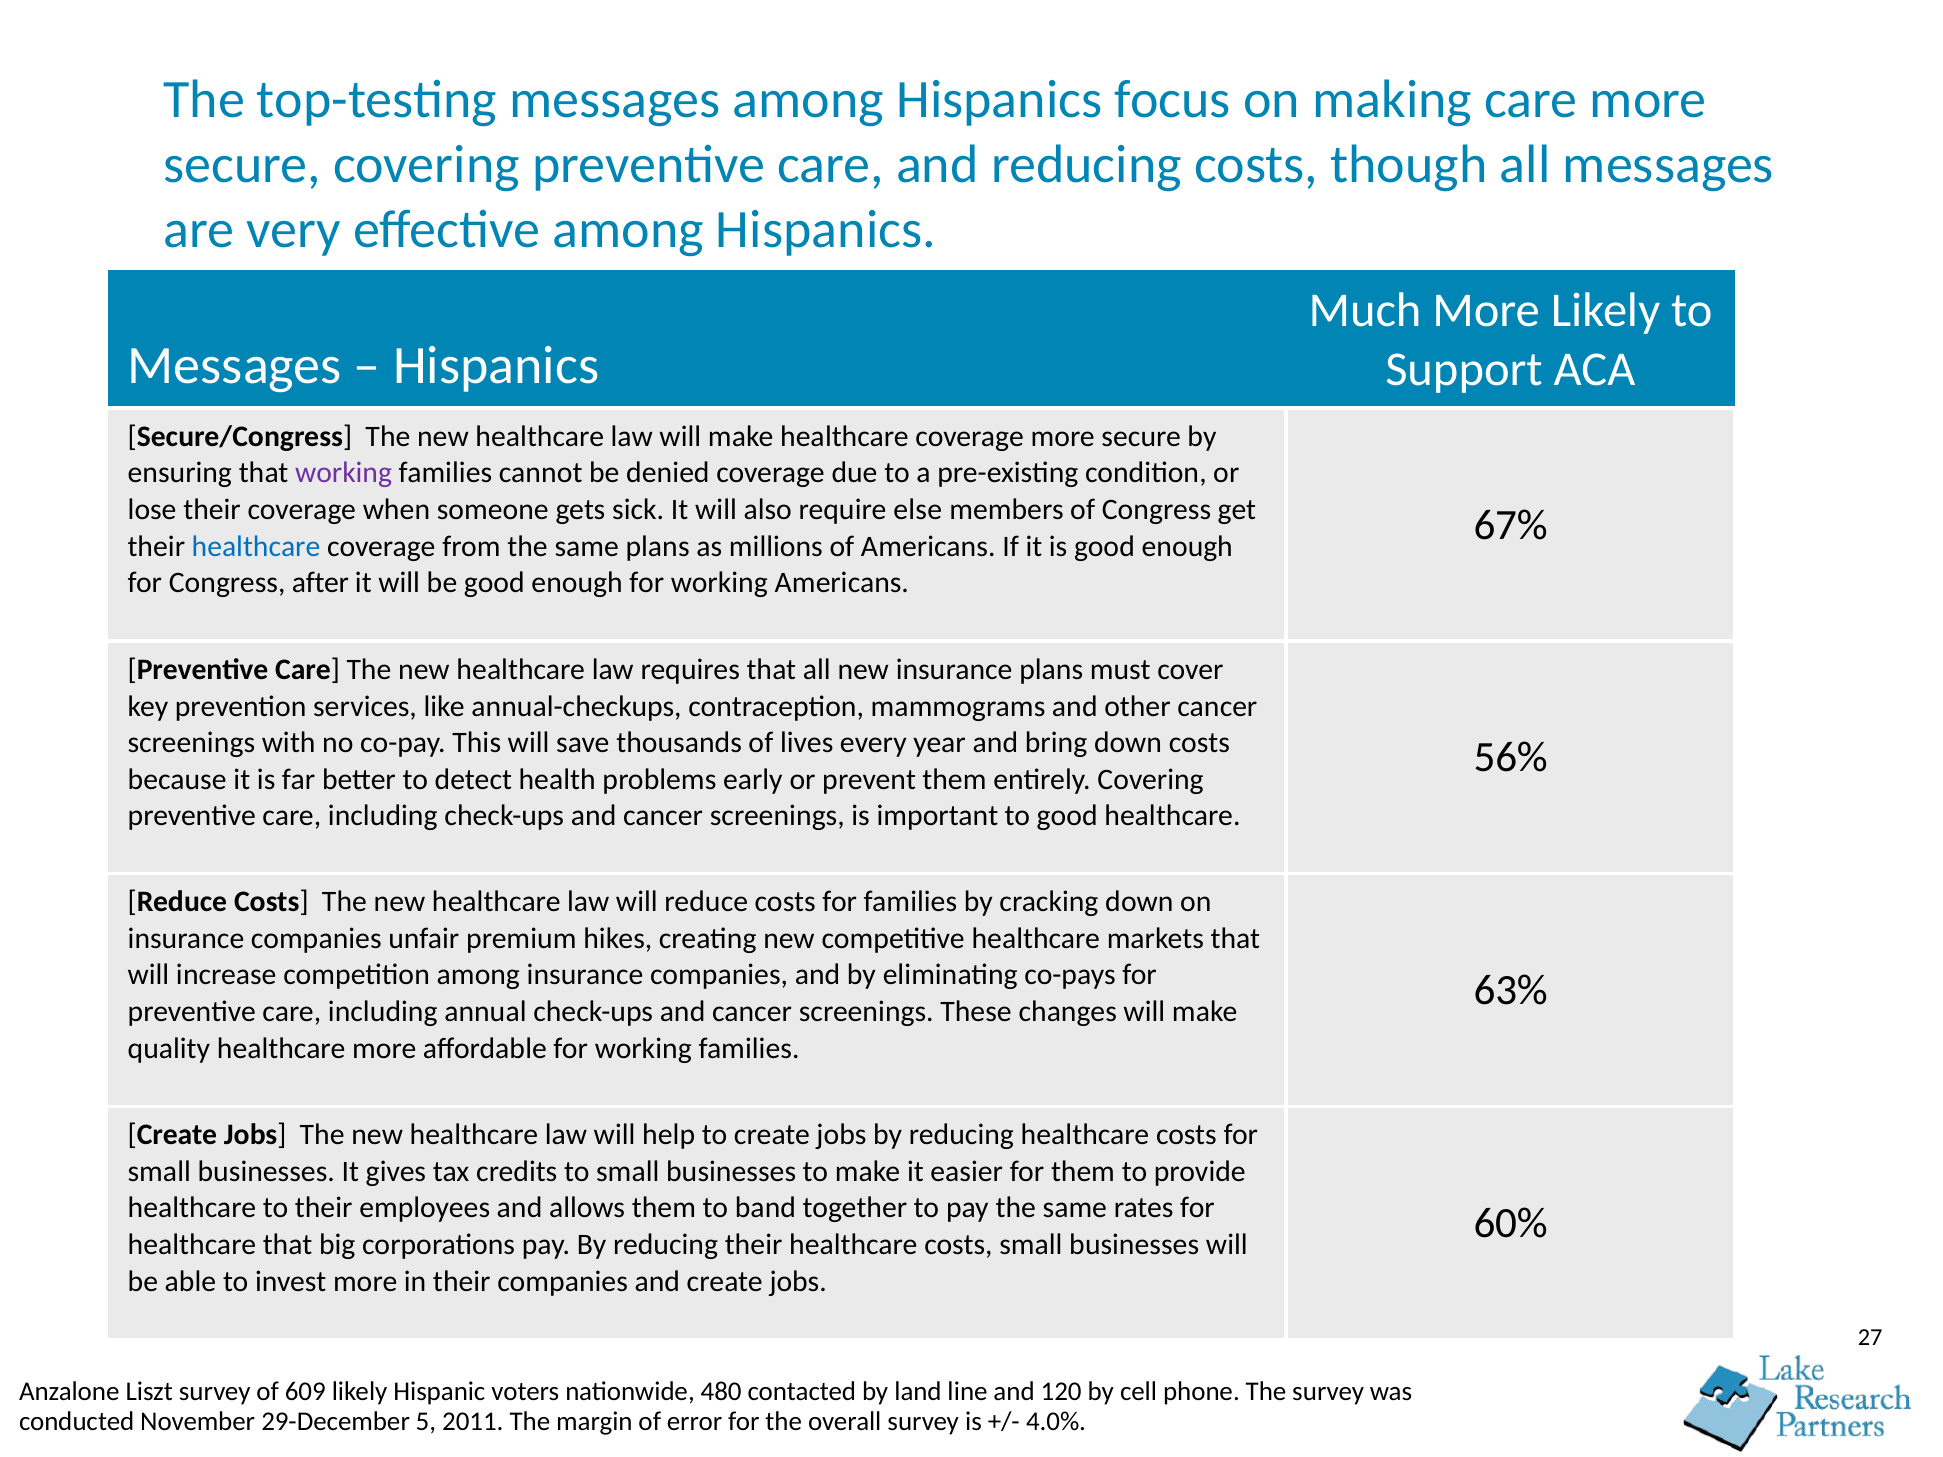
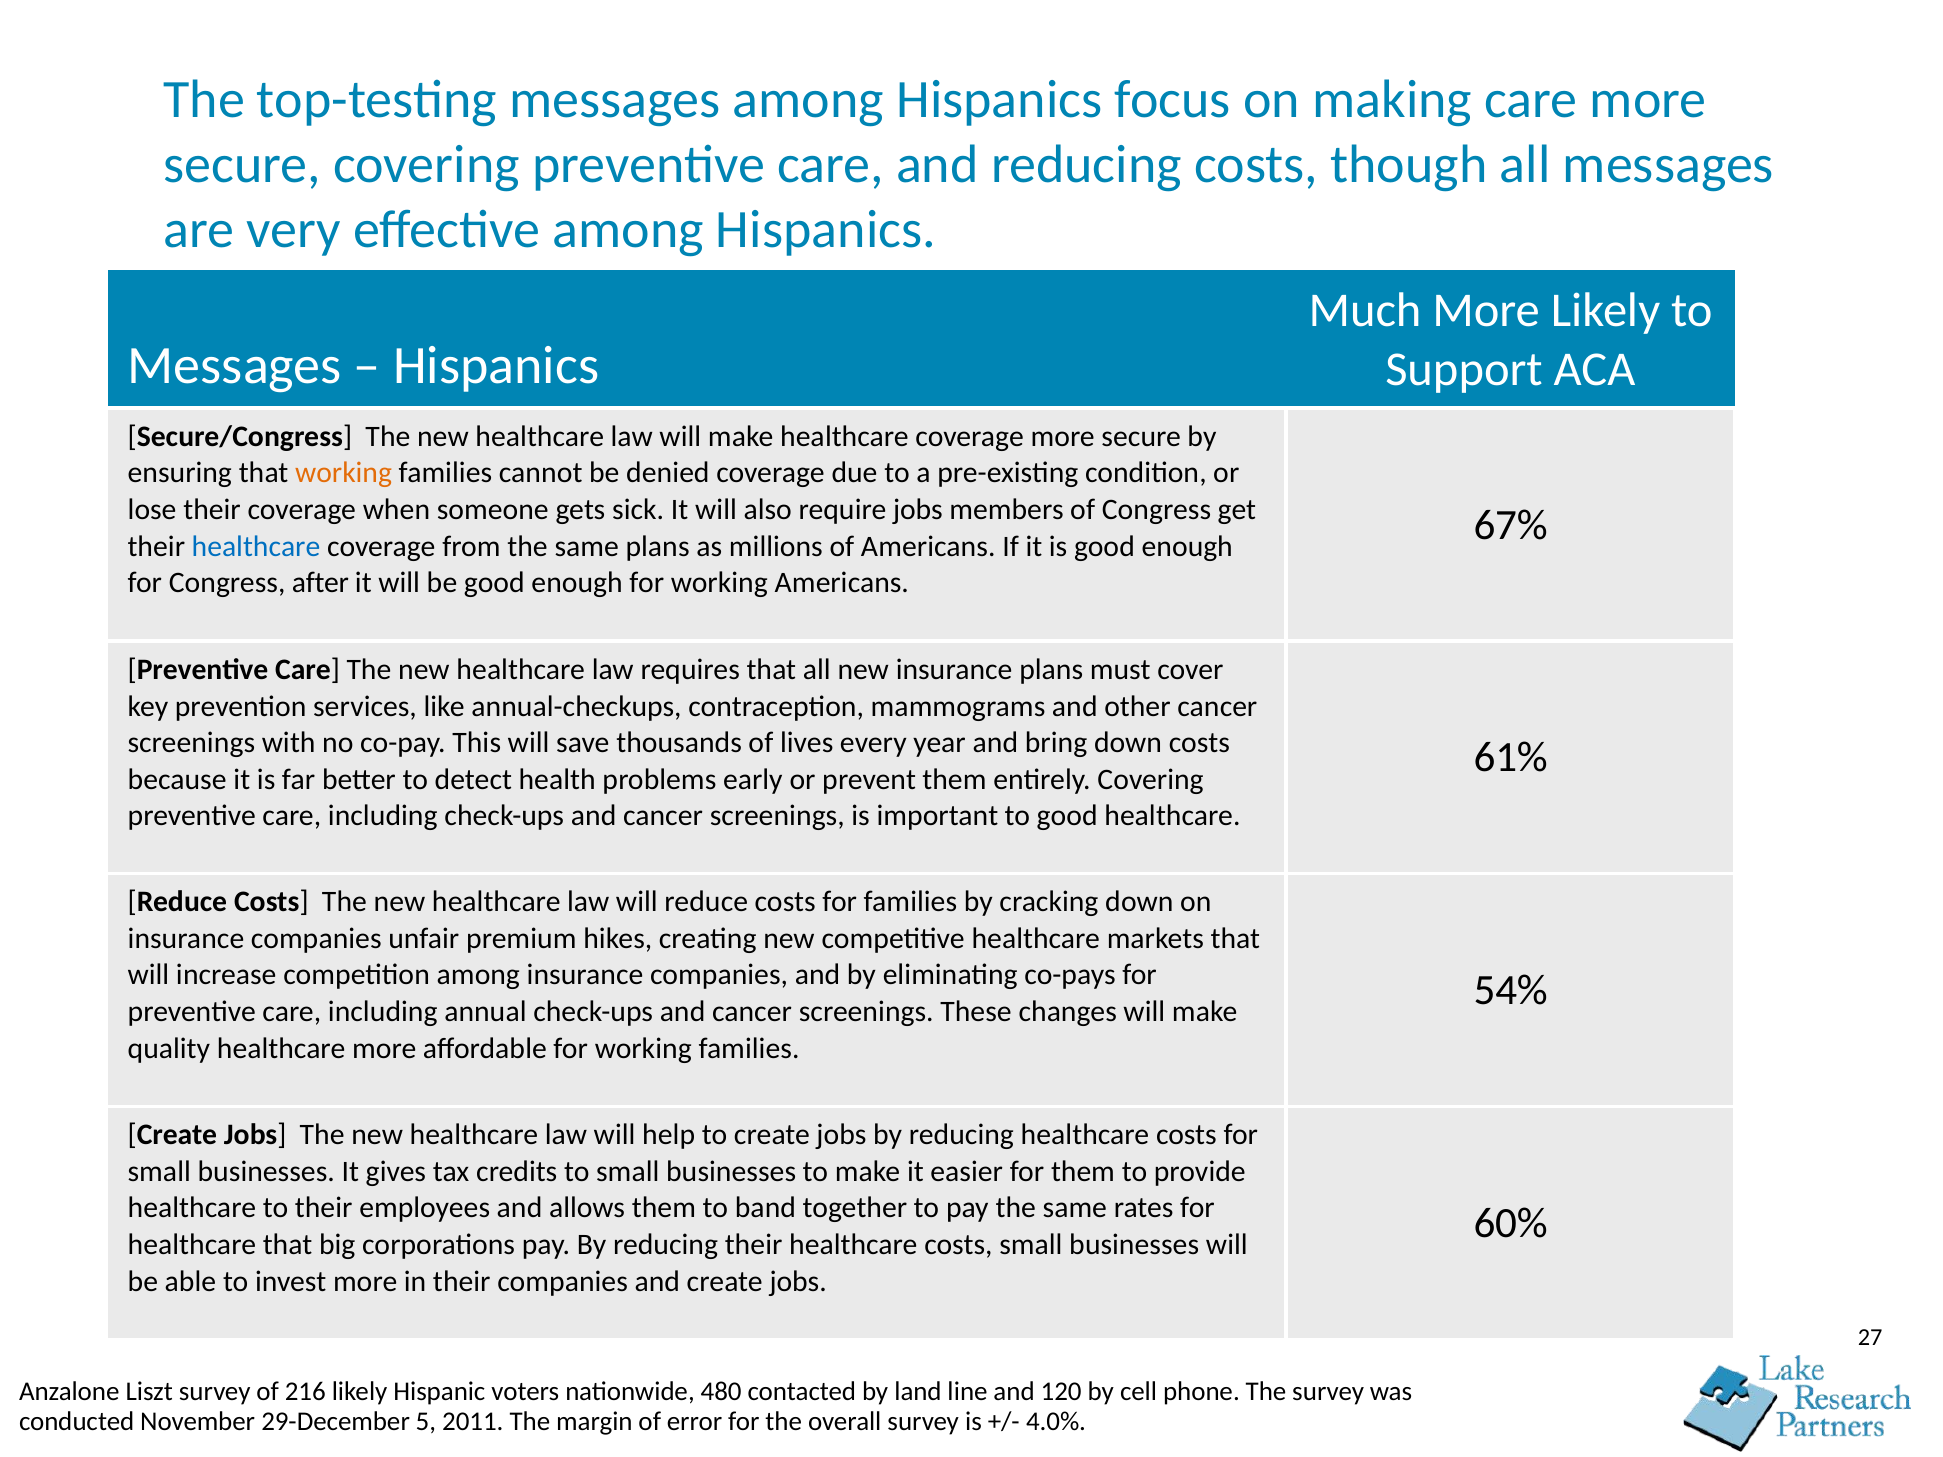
working at (344, 473) colour: purple -> orange
require else: else -> jobs
56%: 56% -> 61%
63%: 63% -> 54%
609: 609 -> 216
